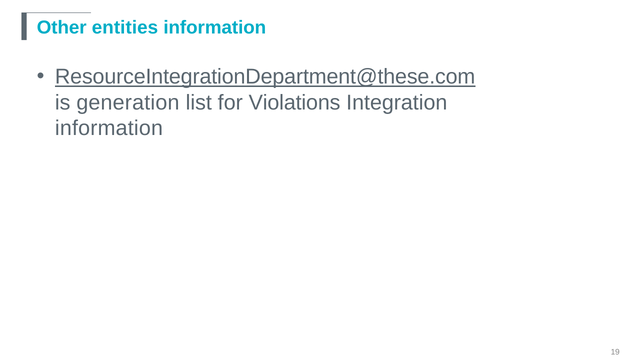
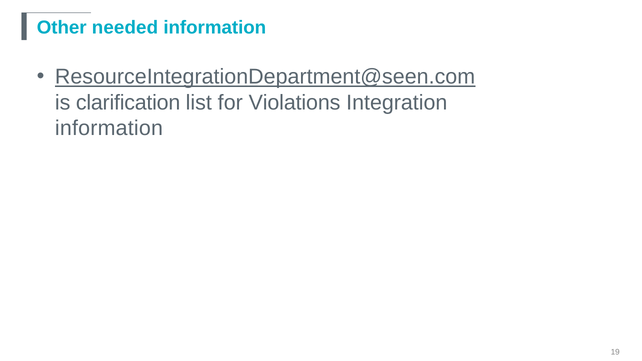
entities: entities -> needed
ResourceIntegrationDepartment@these.com: ResourceIntegrationDepartment@these.com -> ResourceIntegrationDepartment@seen.com
generation: generation -> clarification
